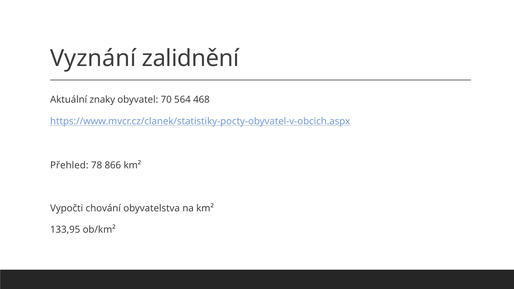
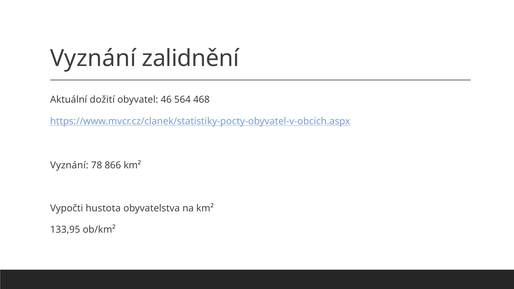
znaky: znaky -> dožití
70: 70 -> 46
Přehled at (69, 166): Přehled -> Vyznání
chování: chování -> hustota
